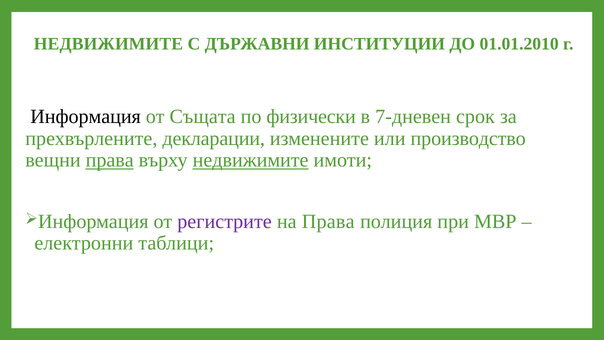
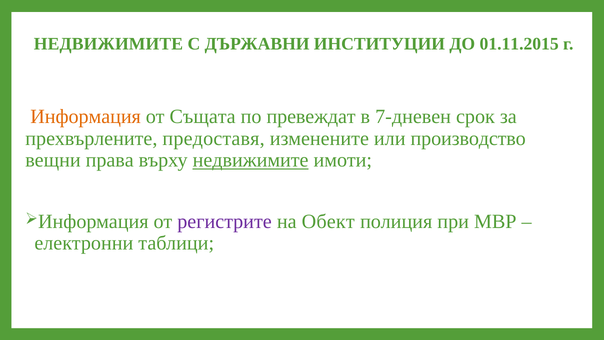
01.01.2010: 01.01.2010 -> 01.11.2015
Информация colour: black -> orange
физически: физически -> превеждат
декларации: декларации -> предоставя
права at (110, 160) underline: present -> none
на Права: Права -> Обект
